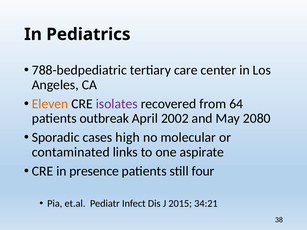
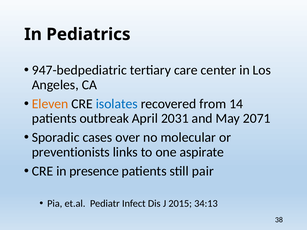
788-bedpediatric: 788-bedpediatric -> 947-bedpediatric
isolates colour: purple -> blue
64: 64 -> 14
2002: 2002 -> 2031
2080: 2080 -> 2071
high: high -> over
contaminated: contaminated -> preventionists
four: four -> pair
34:21: 34:21 -> 34:13
